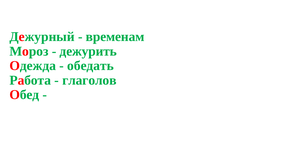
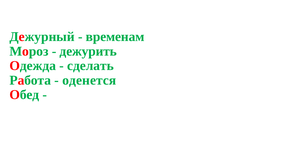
обедать: обедать -> сделать
глаголов: глаголов -> оденется
